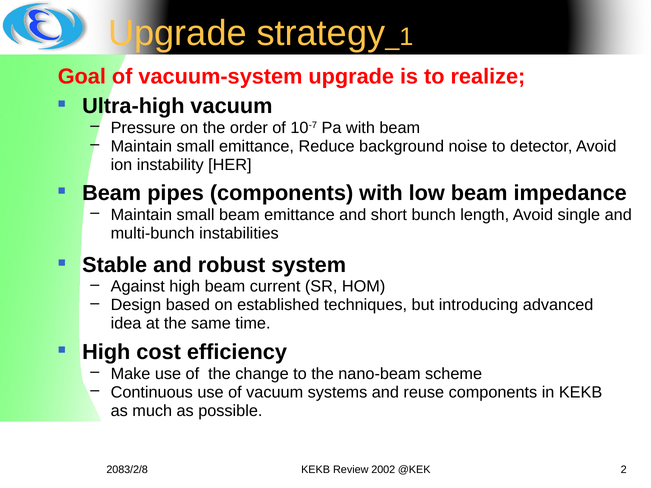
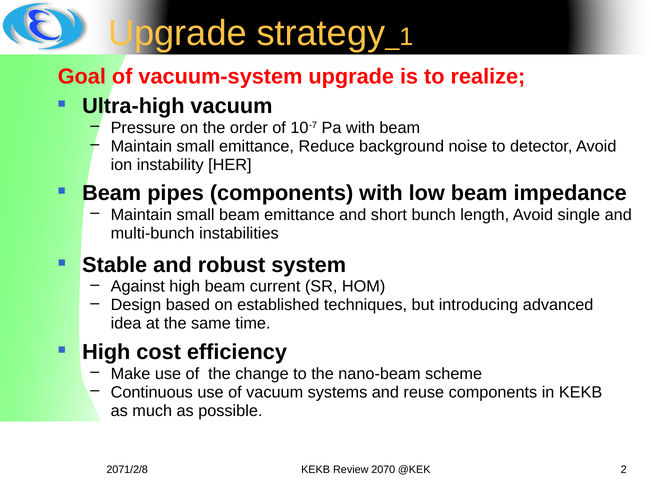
2083/2/8: 2083/2/8 -> 2071/2/8
2002: 2002 -> 2070
